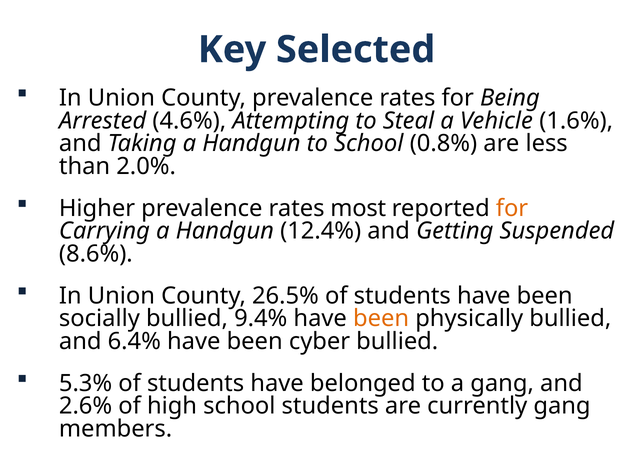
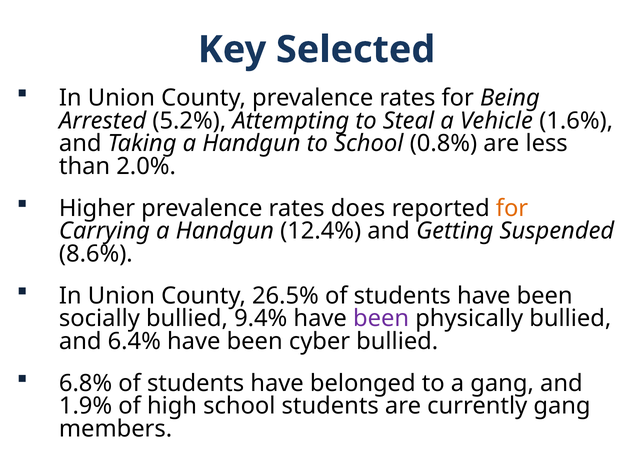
4.6%: 4.6% -> 5.2%
most: most -> does
been at (381, 318) colour: orange -> purple
5.3%: 5.3% -> 6.8%
2.6%: 2.6% -> 1.9%
